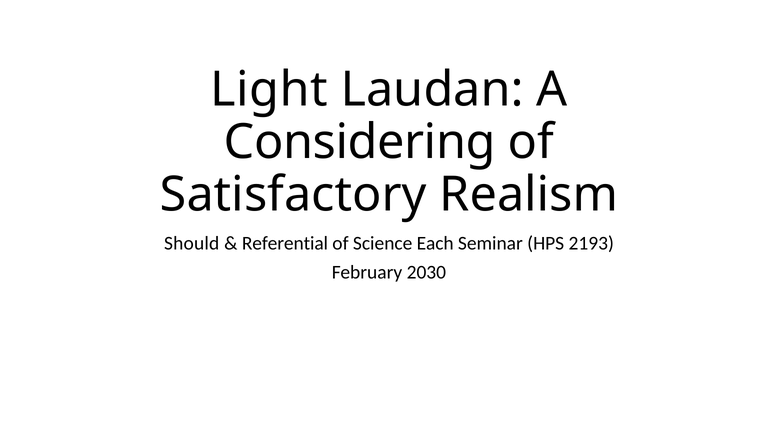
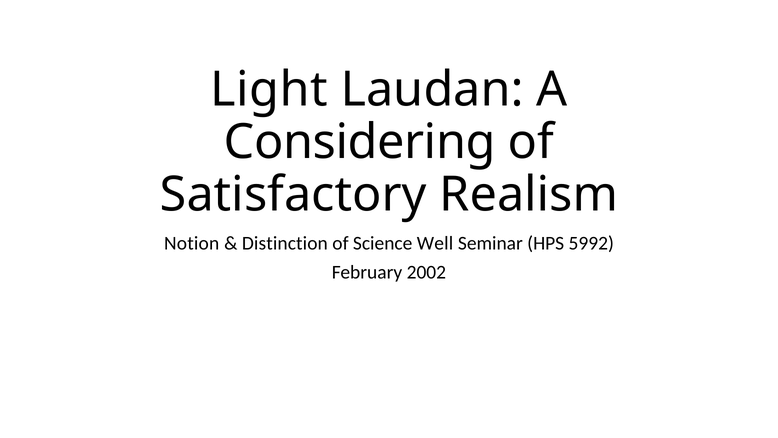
Should: Should -> Notion
Referential: Referential -> Distinction
Each: Each -> Well
2193: 2193 -> 5992
2030: 2030 -> 2002
